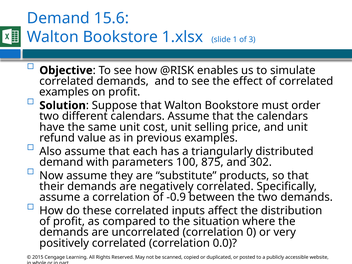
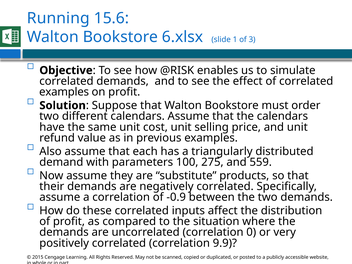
Demand at (58, 18): Demand -> Running
1.xlsx: 1.xlsx -> 6.xlsx
875: 875 -> 275
302: 302 -> 559
0.0: 0.0 -> 9.9
